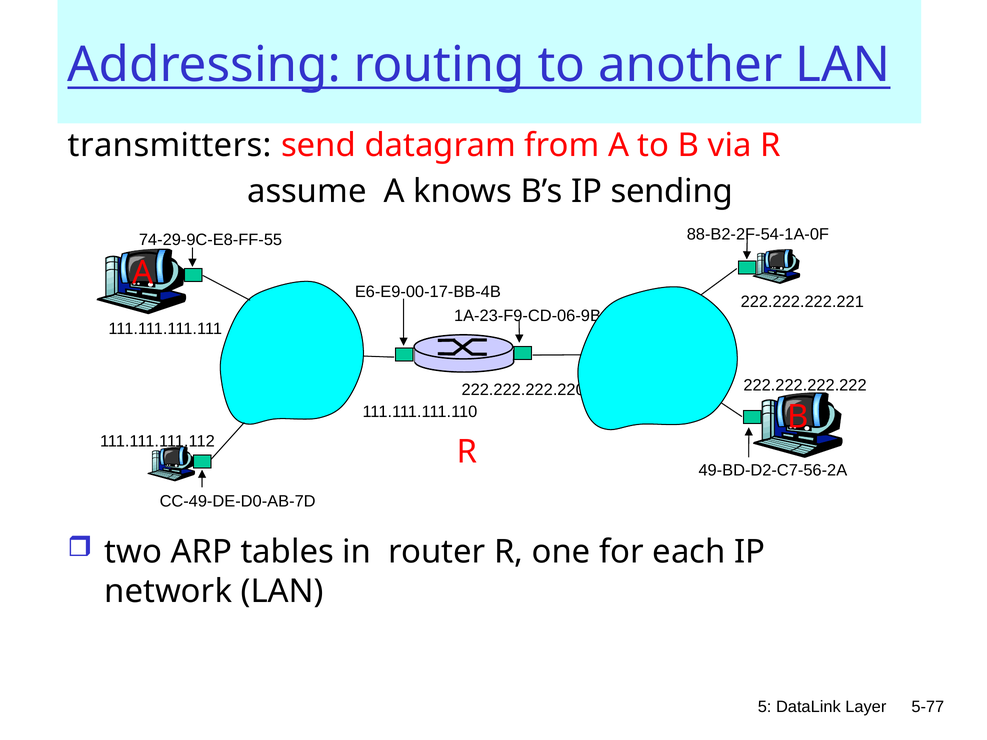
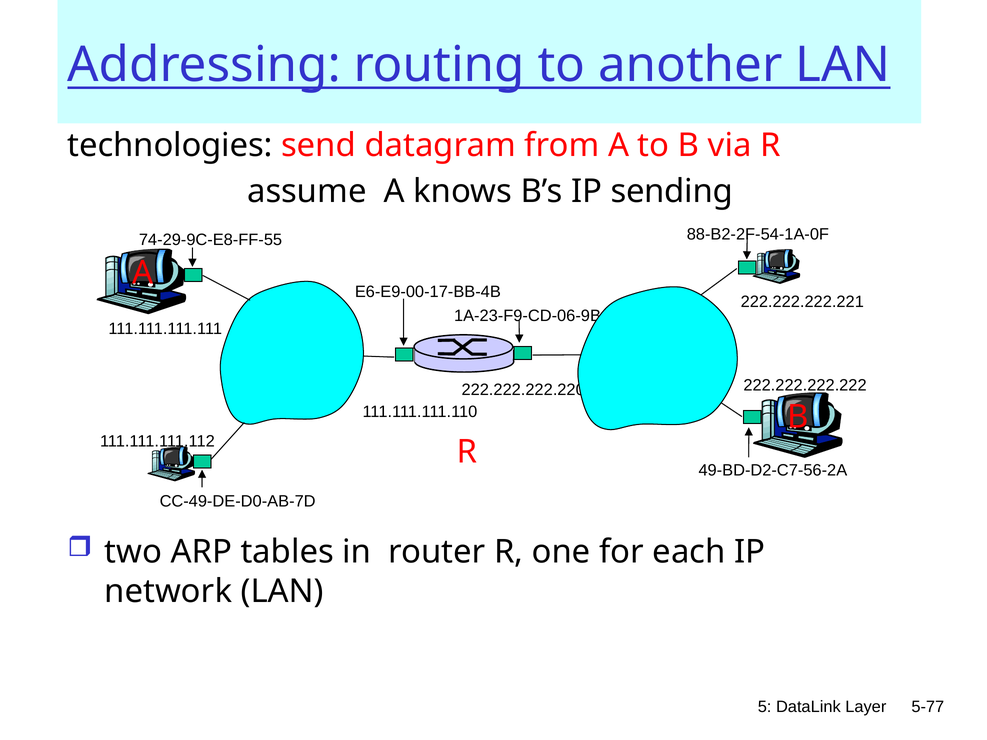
transmitters: transmitters -> technologies
